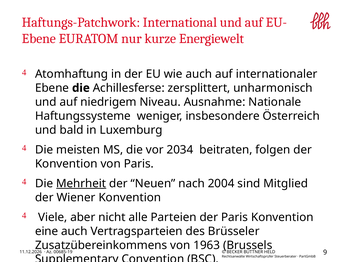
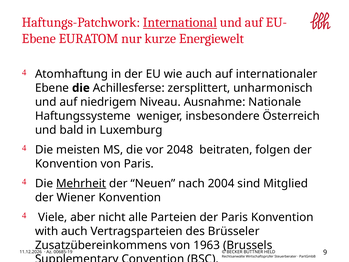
International underline: none -> present
2034: 2034 -> 2048
eine: eine -> with
